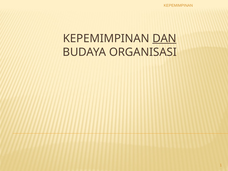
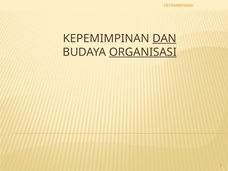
ORGANISASI underline: none -> present
